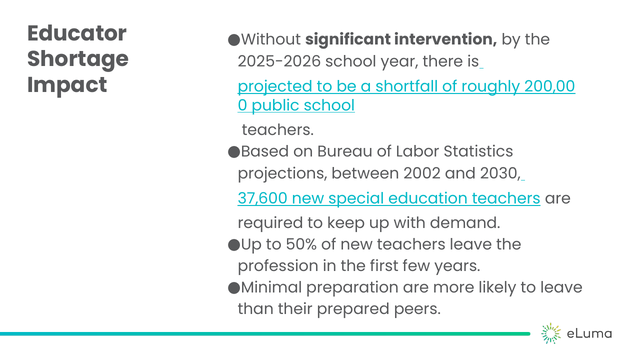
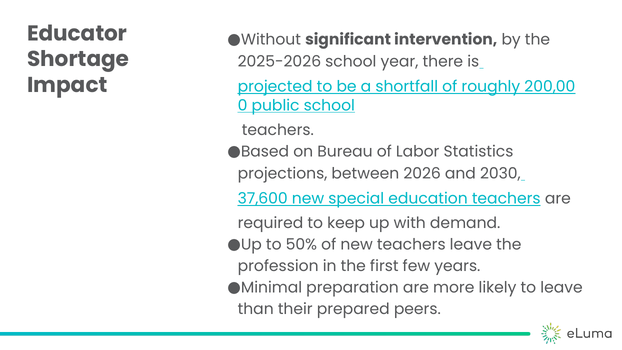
2002: 2002 -> 2026
